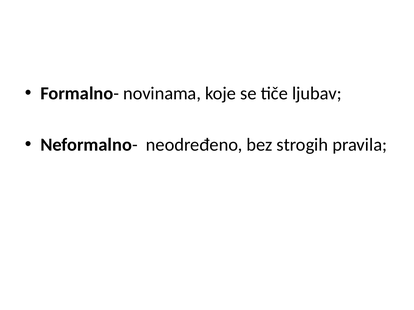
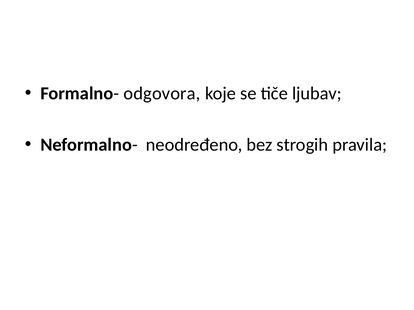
novinama: novinama -> odgovora
